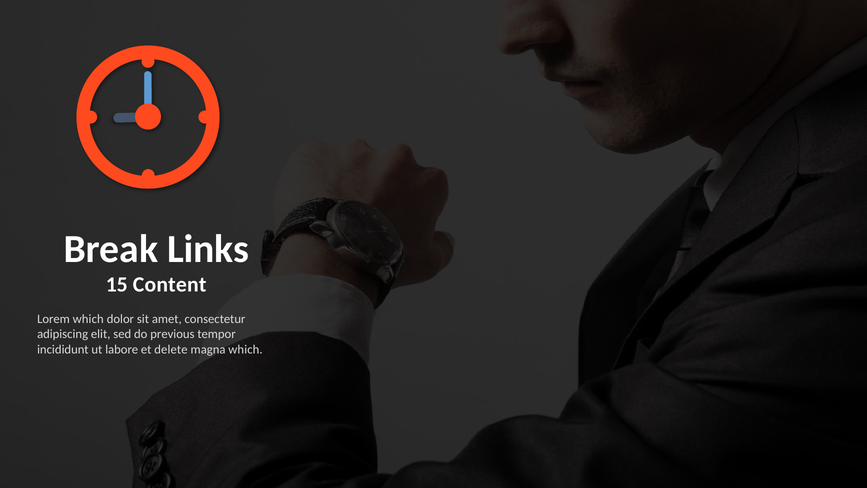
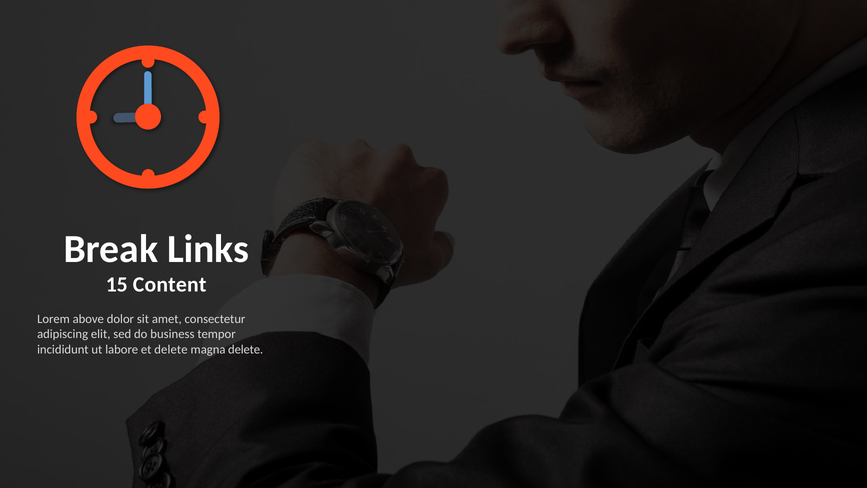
Lorem which: which -> above
previous: previous -> business
magna which: which -> delete
